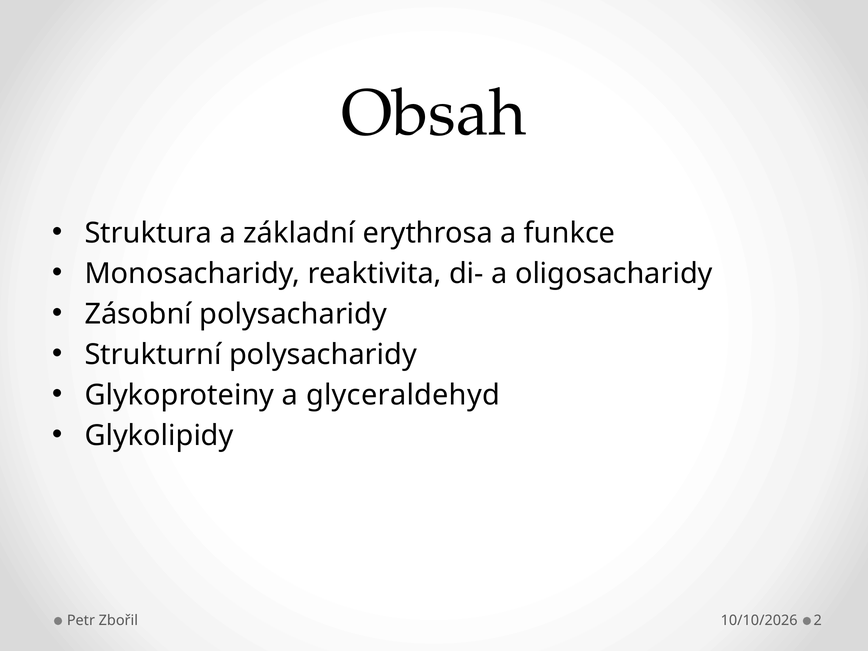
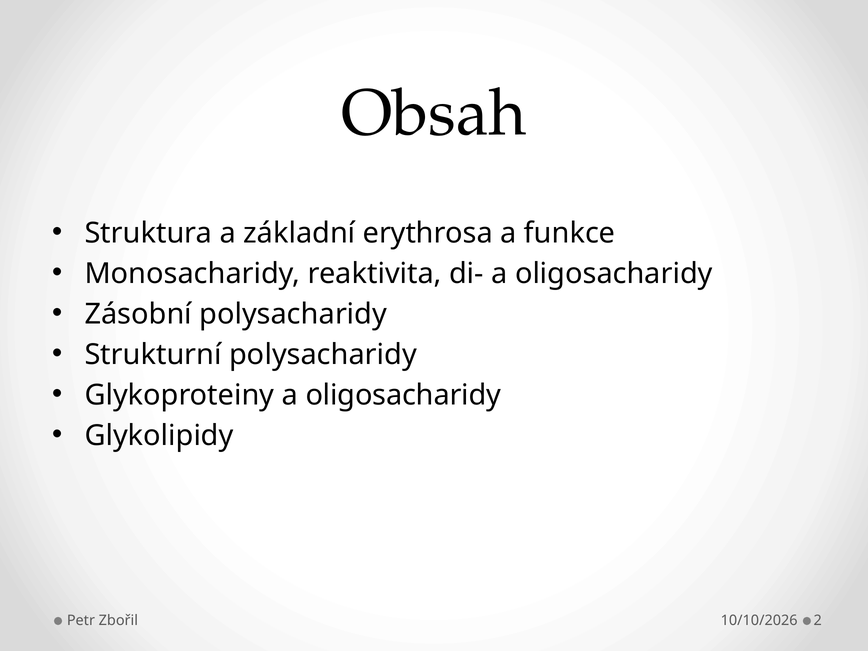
Glykoproteiny a glyceraldehyd: glyceraldehyd -> oligosacharidy
